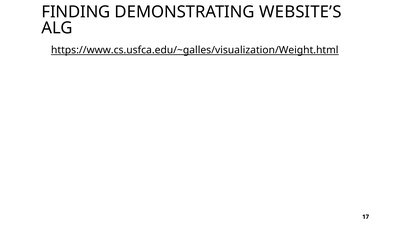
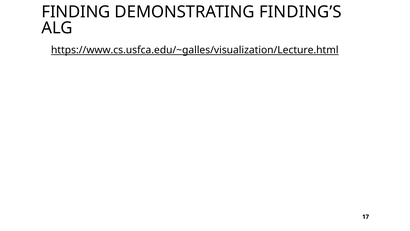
WEBSITE’S: WEBSITE’S -> FINDING’S
https://www.cs.usfca.edu/~galles/visualization/Weight.html: https://www.cs.usfca.edu/~galles/visualization/Weight.html -> https://www.cs.usfca.edu/~galles/visualization/Lecture.html
